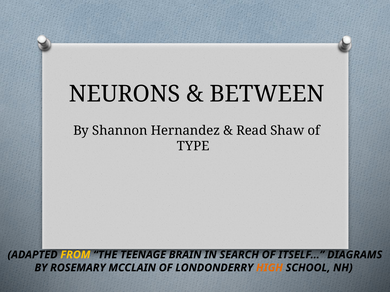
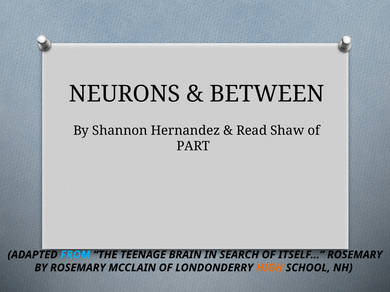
TYPE: TYPE -> PART
FROM colour: yellow -> light blue
ITSELF… DIAGRAMS: DIAGRAMS -> ROSEMARY
